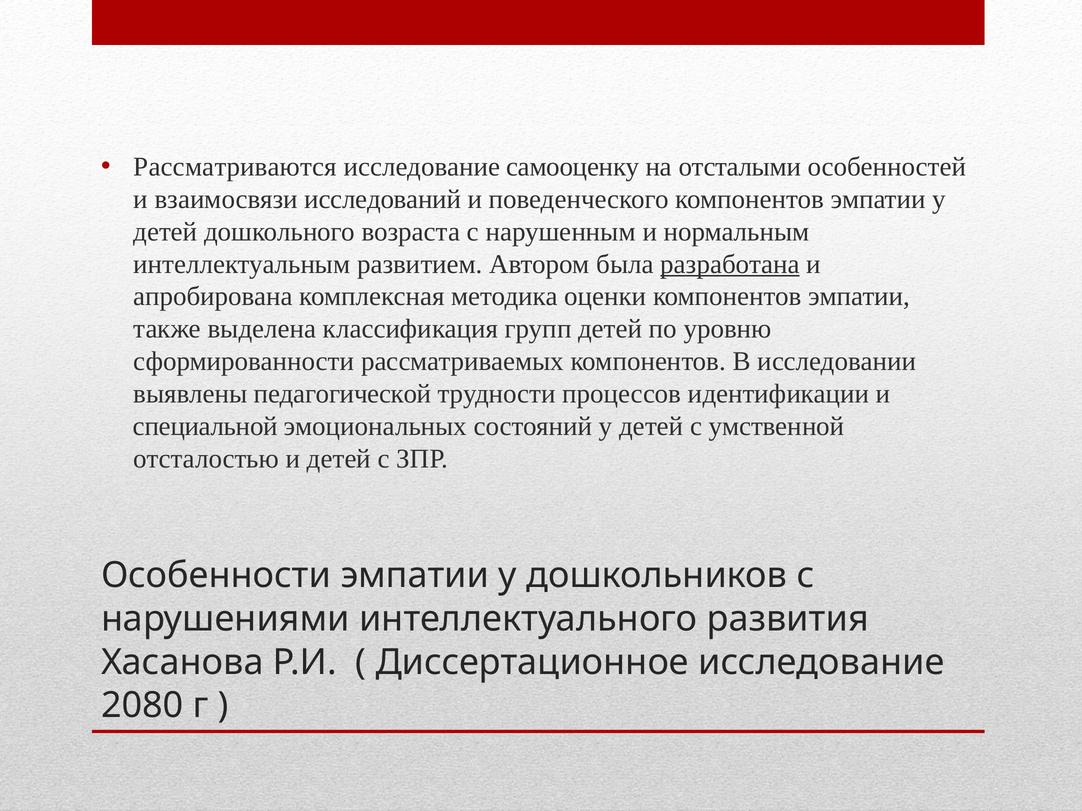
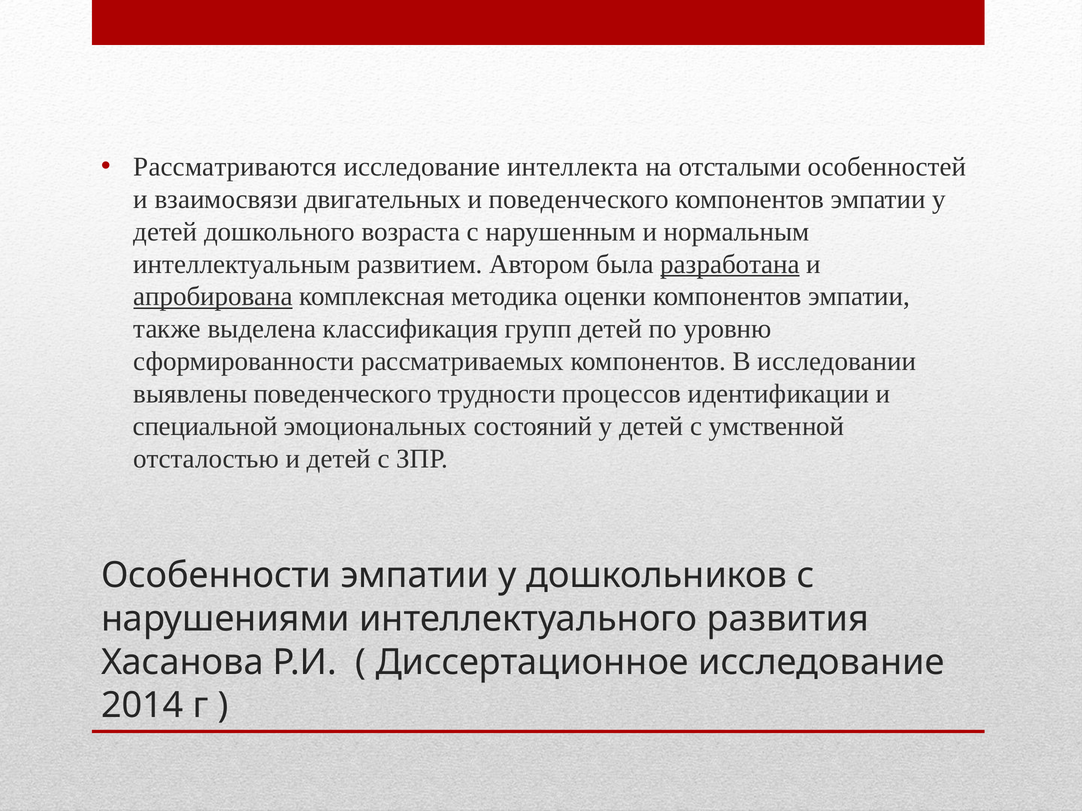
самооценку: самооценку -> интеллекта
исследований: исследований -> двигательных
апробирована underline: none -> present
выявлены педагогической: педагогической -> поведенческого
2080: 2080 -> 2014
